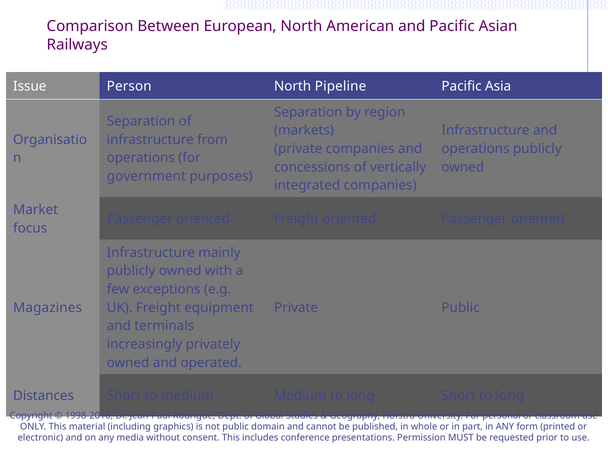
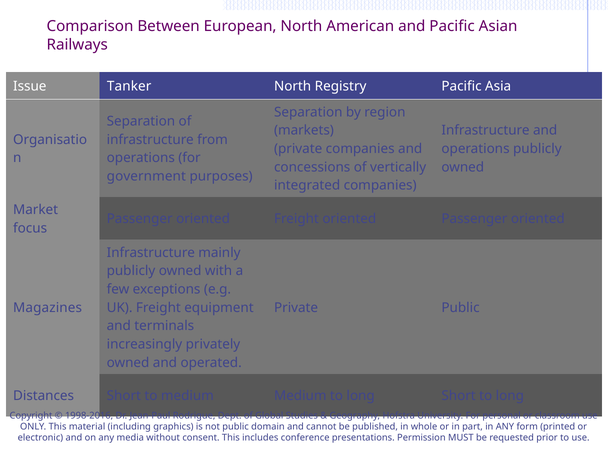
Person: Person -> Tanker
Pipeline: Pipeline -> Registry
